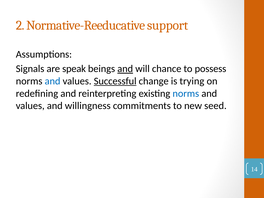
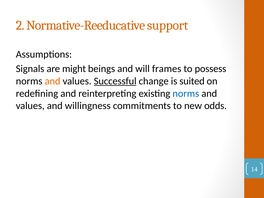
speak: speak -> might
and at (125, 69) underline: present -> none
chance: chance -> frames
and at (53, 81) colour: blue -> orange
trying: trying -> suited
seed: seed -> odds
